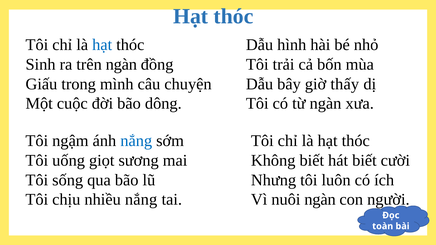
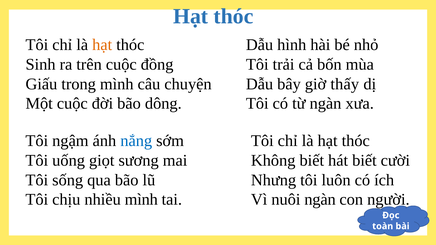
hạt at (102, 45) colour: blue -> orange
trên ngàn: ngàn -> cuộc
nhiều nắng: nắng -> mình
